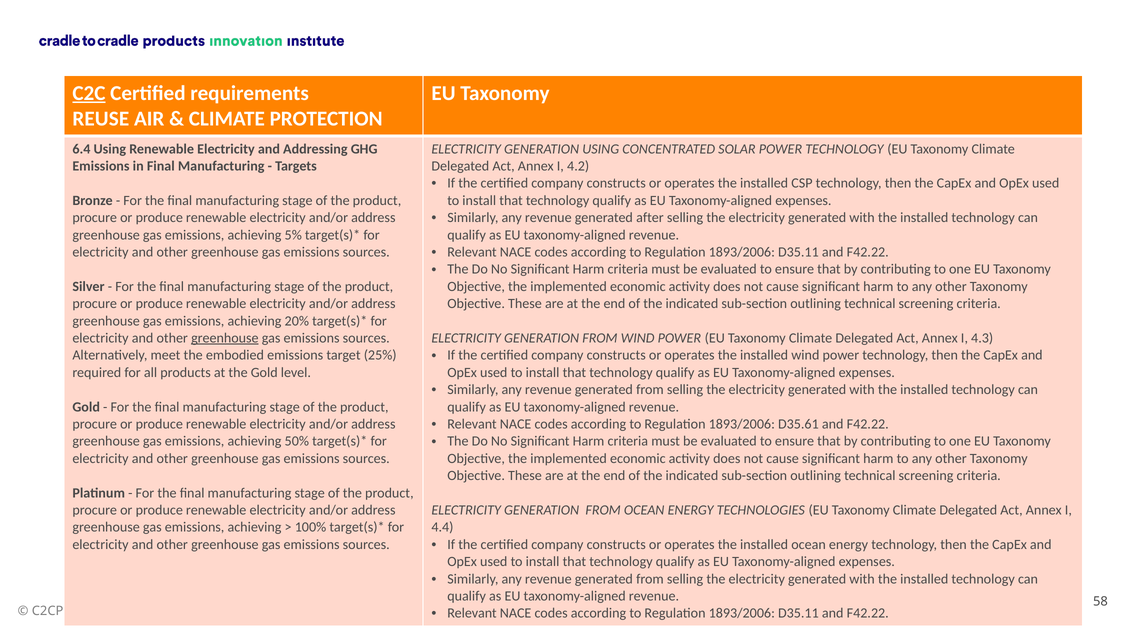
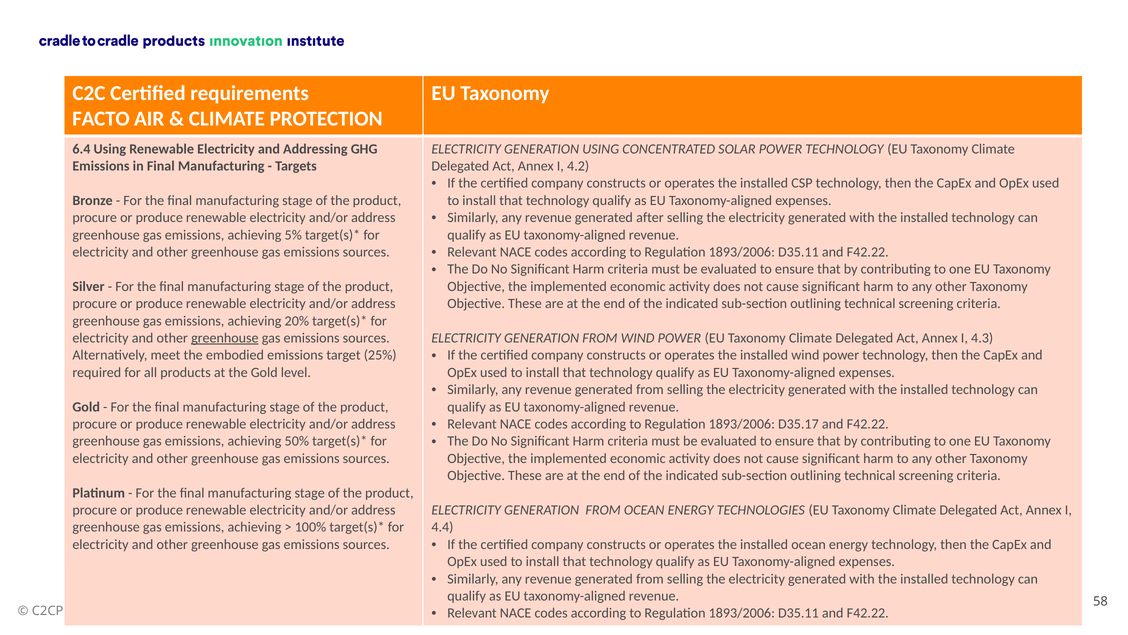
C2C underline: present -> none
REUSE: REUSE -> FACTO
D35.61: D35.61 -> D35.17
